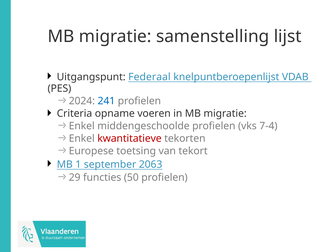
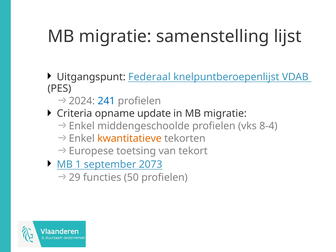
voeren: voeren -> update
7-4: 7-4 -> 8-4
kwantitatieve colour: red -> orange
2063: 2063 -> 2073
